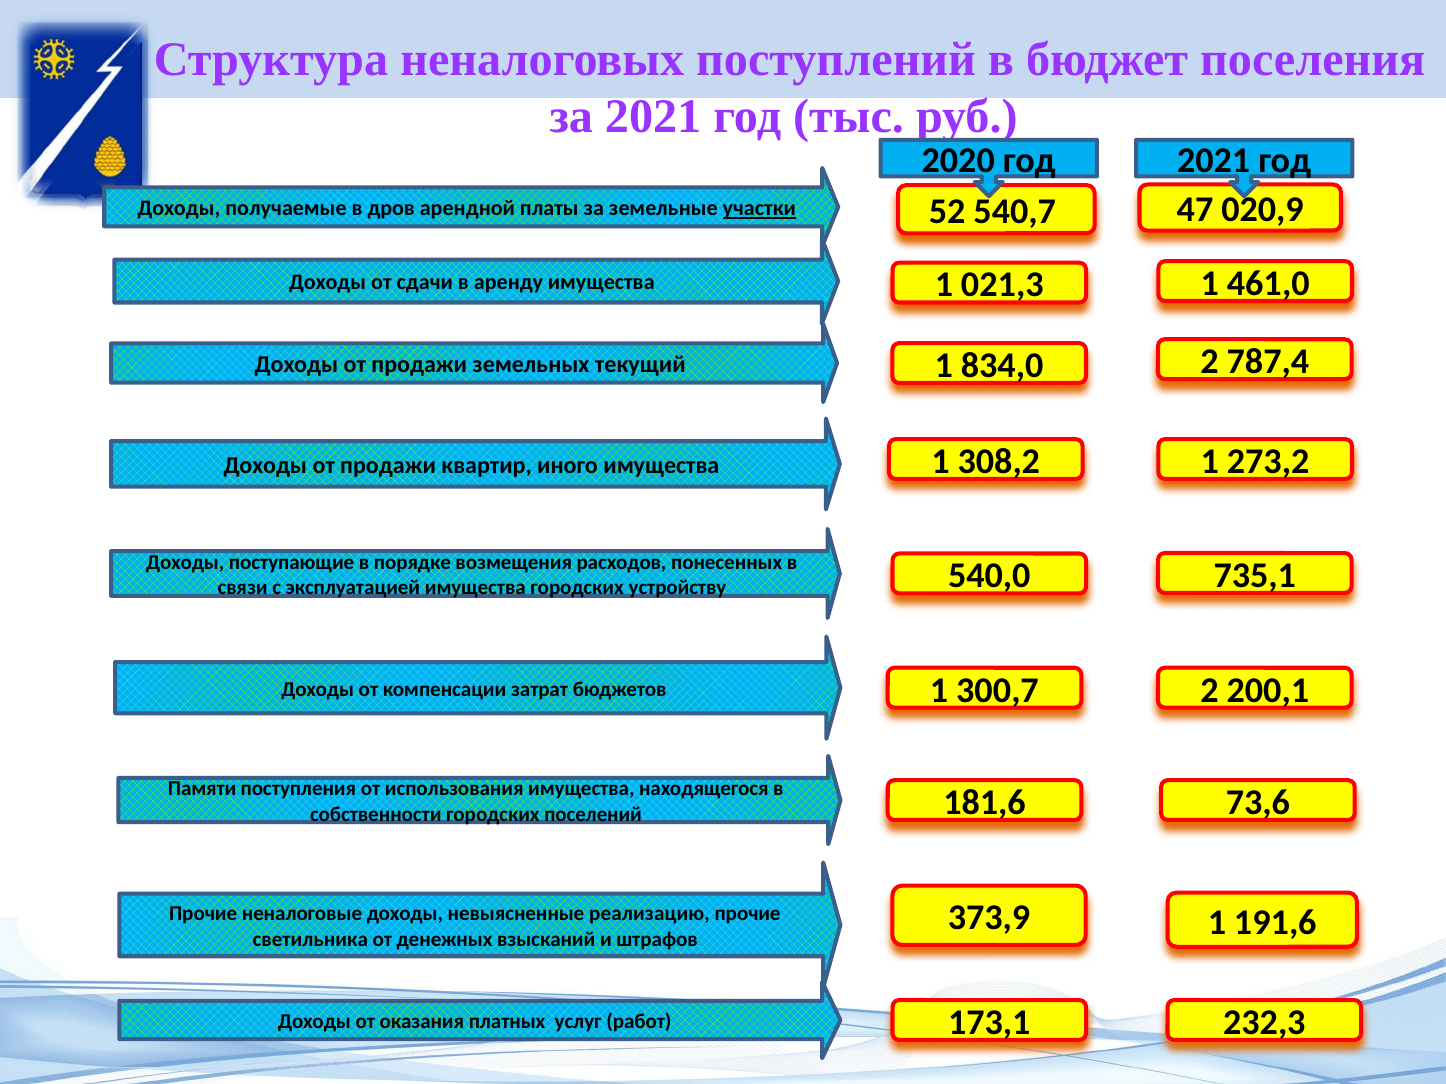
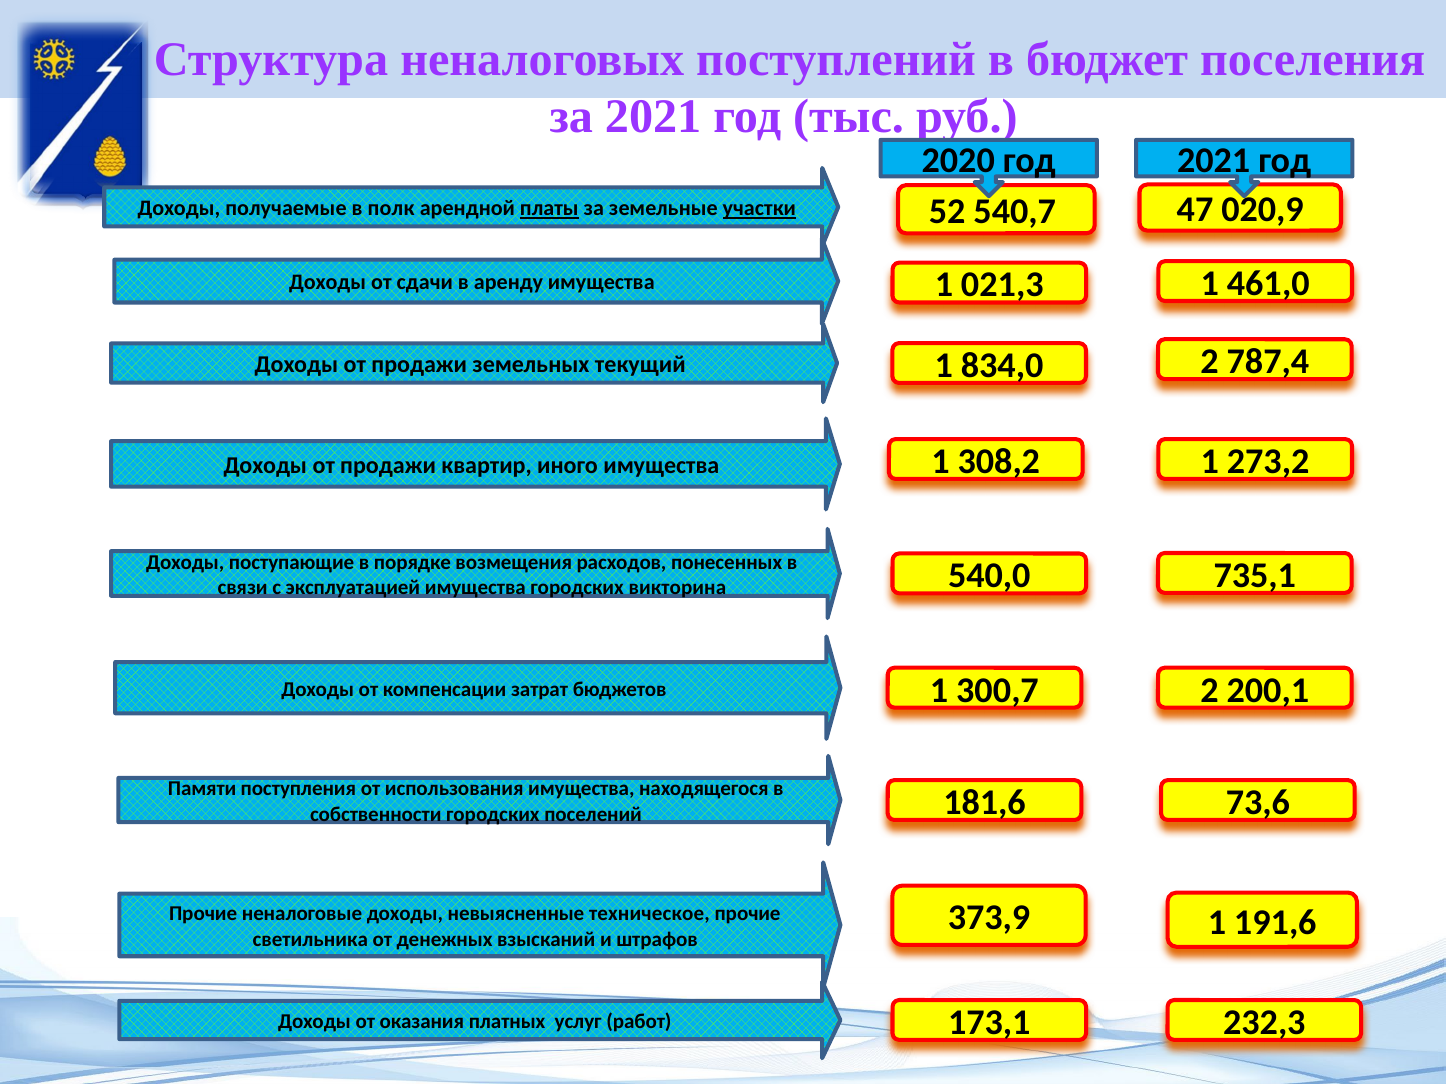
дров: дров -> полк
платы underline: none -> present
устройству: устройству -> викторина
реализацию: реализацию -> техническое
